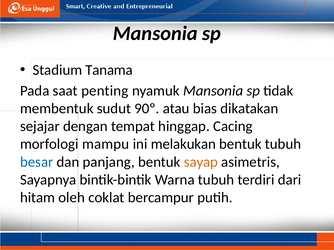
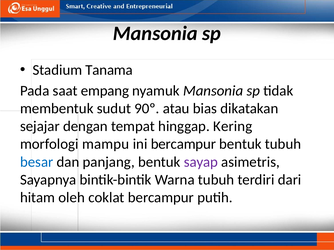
penting: penting -> empang
Cacing: Cacing -> Kering
ini melakukan: melakukan -> bercampur
sayap colour: orange -> purple
